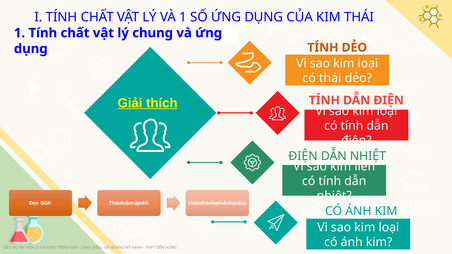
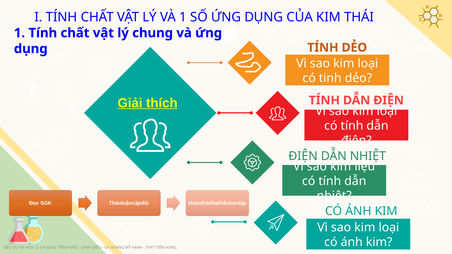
có thái: thái -> tinh
liên: liên -> liệu
